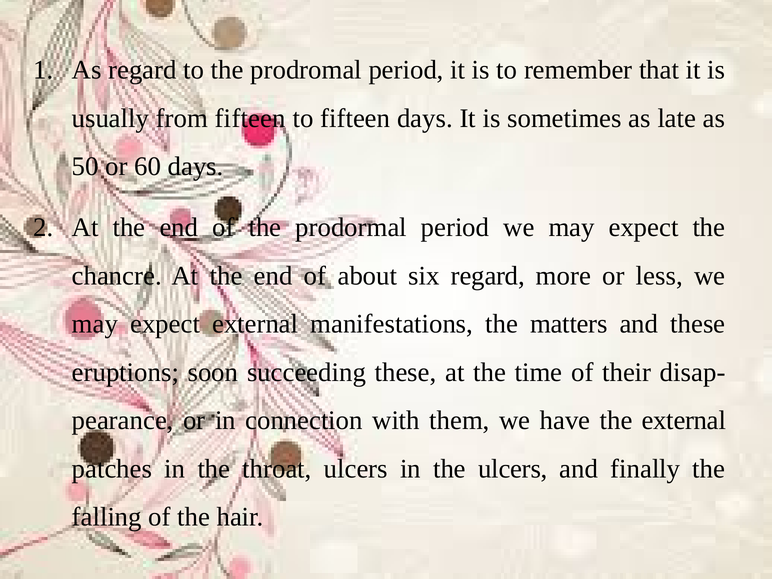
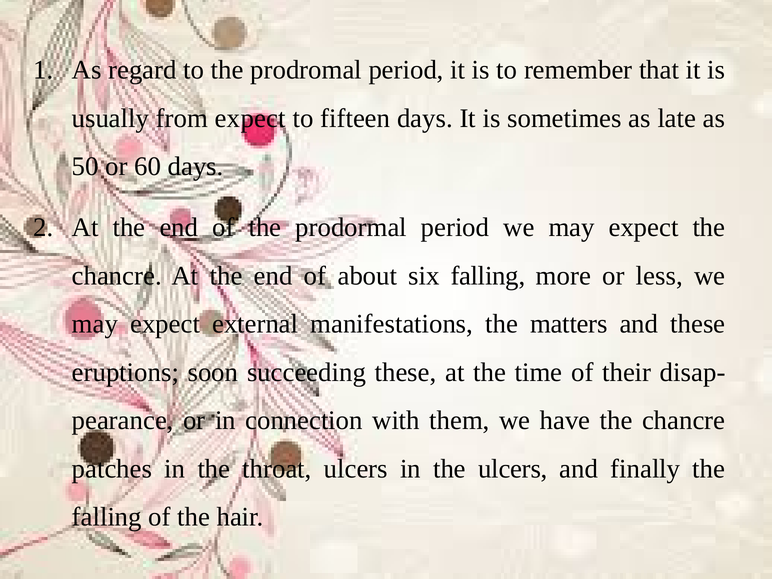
from fifteen: fifteen -> expect
six regard: regard -> falling
have the external: external -> chancre
